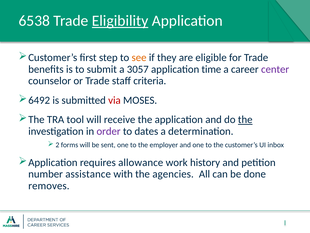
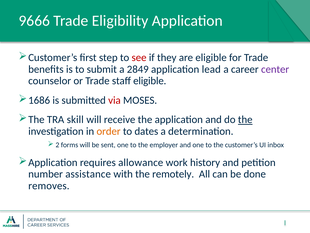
6538: 6538 -> 9666
Eligibility underline: present -> none
see colour: orange -> red
3057: 3057 -> 2849
time: time -> lead
staff criteria: criteria -> eligible
6492: 6492 -> 1686
tool: tool -> skill
order colour: purple -> orange
agencies: agencies -> remotely
